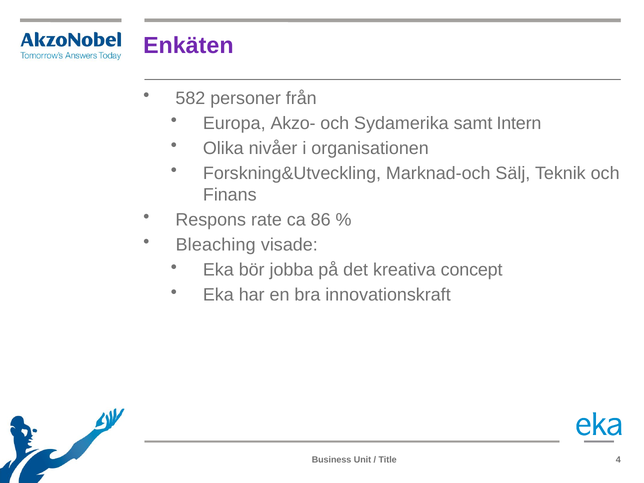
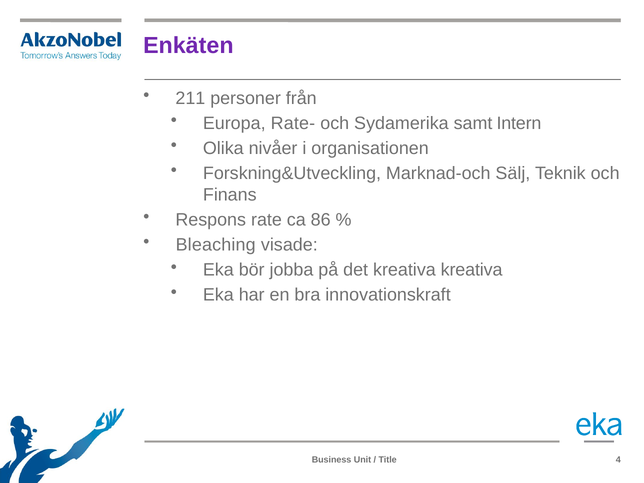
582: 582 -> 211
Akzo-: Akzo- -> Rate-
kreativa concept: concept -> kreativa
